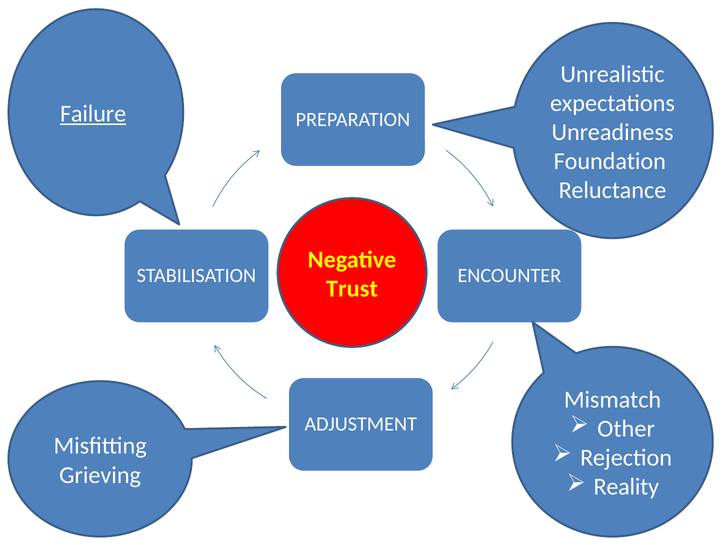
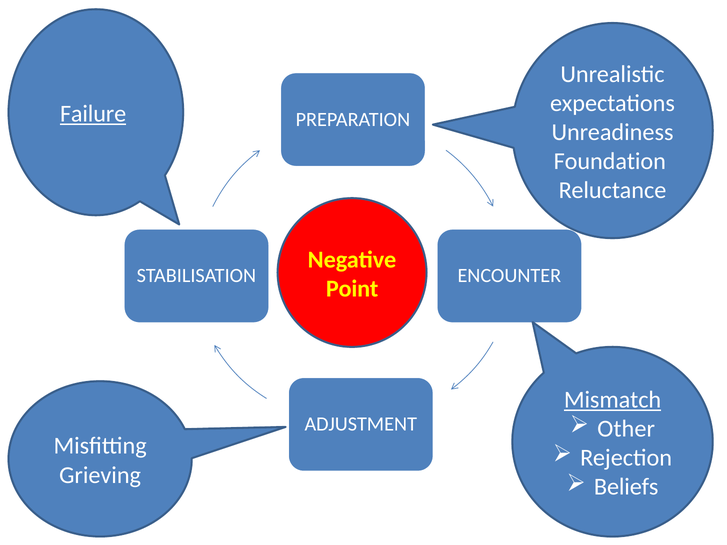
Trust: Trust -> Point
Mismatch underline: none -> present
Reality: Reality -> Beliefs
